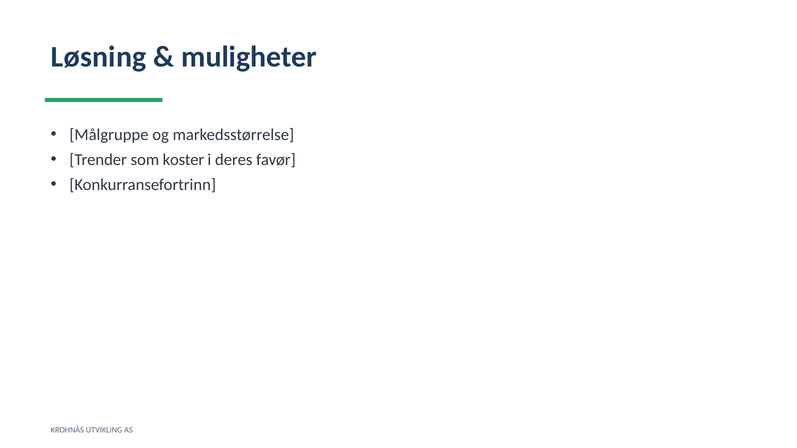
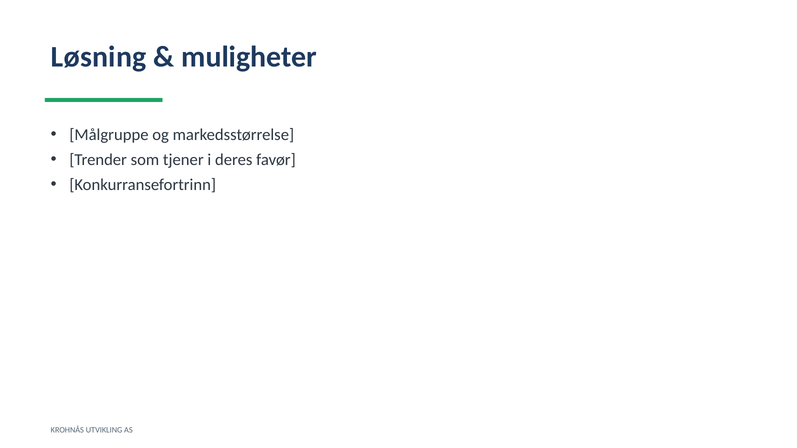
koster: koster -> tjener
